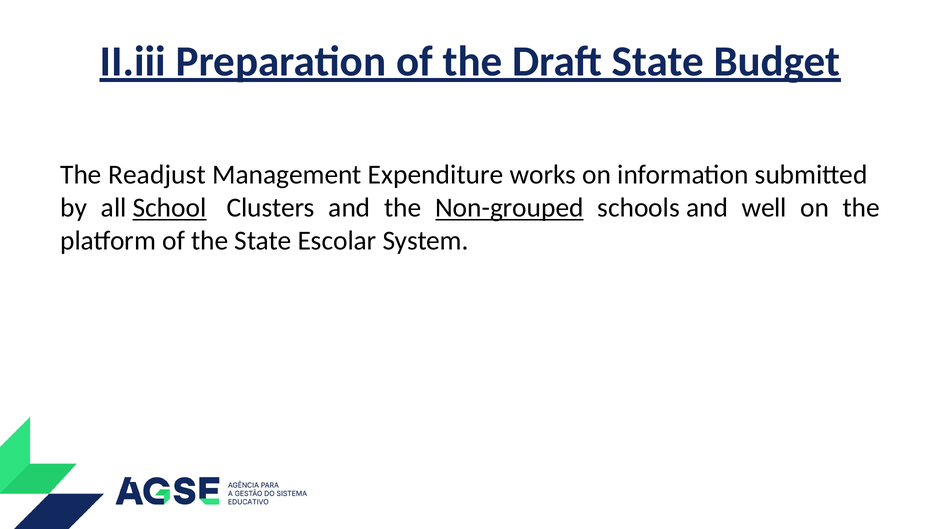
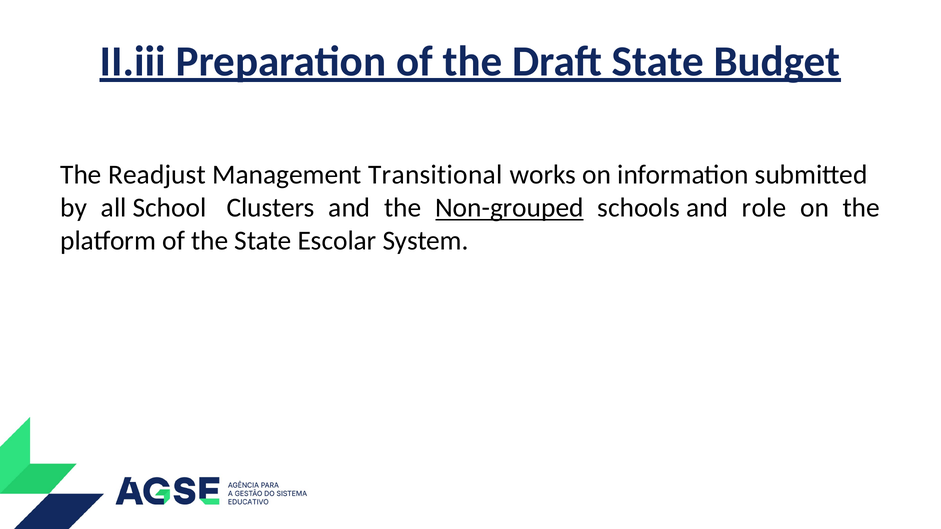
Expenditure: Expenditure -> Transitional
School underline: present -> none
well: well -> role
